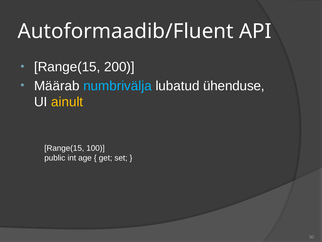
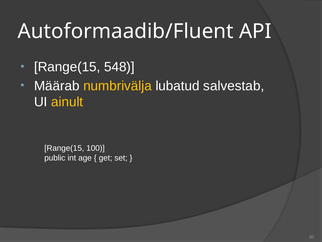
200: 200 -> 548
numbrivälja colour: light blue -> yellow
ühenduse: ühenduse -> salvestab
